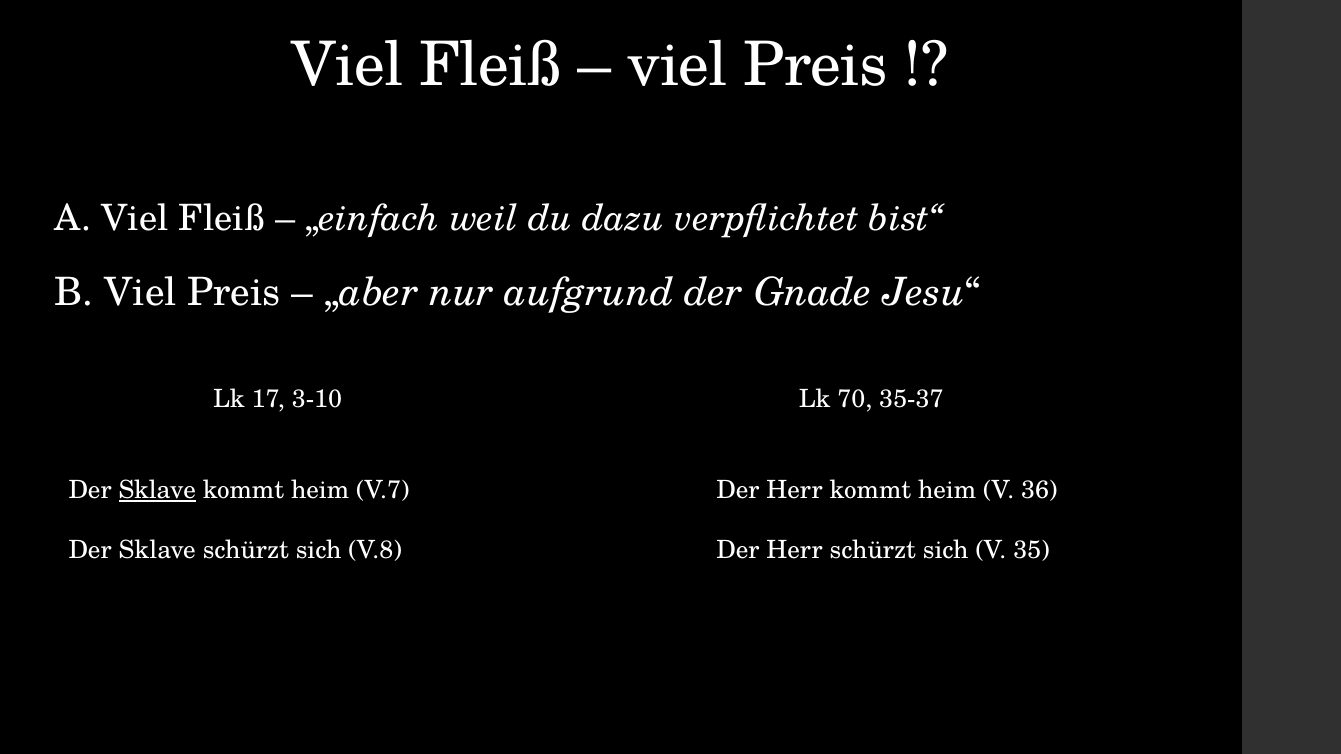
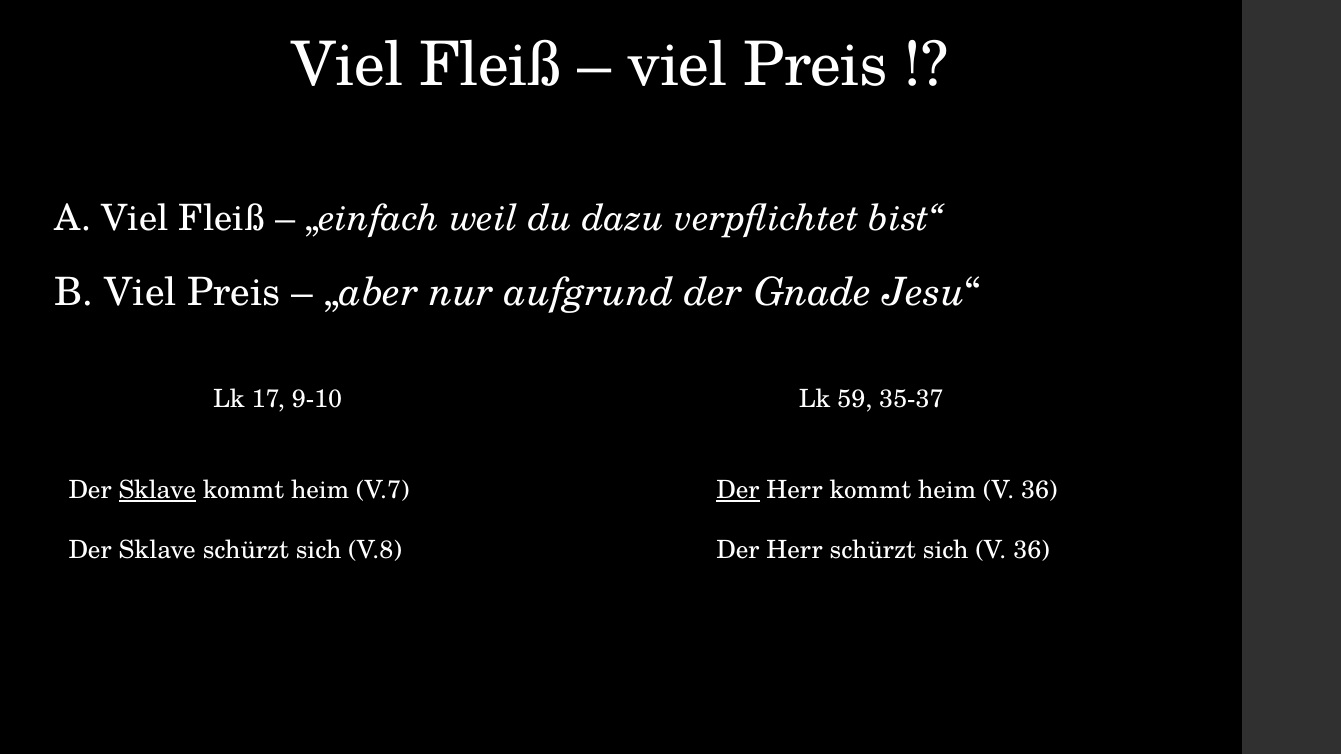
3-10: 3-10 -> 9-10
70: 70 -> 59
Der at (738, 490) underline: none -> present
sich V 35: 35 -> 36
